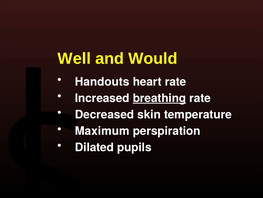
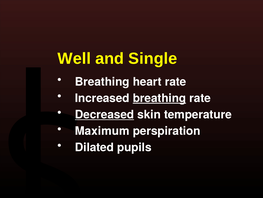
Would: Would -> Single
Handouts at (102, 81): Handouts -> Breathing
Decreased underline: none -> present
